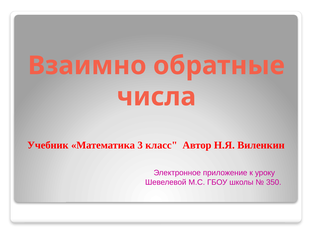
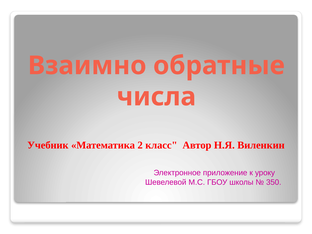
3: 3 -> 2
